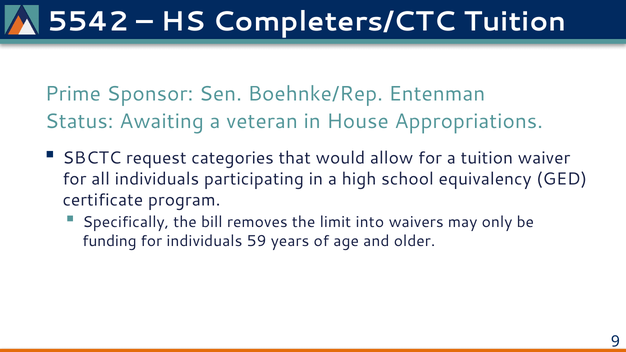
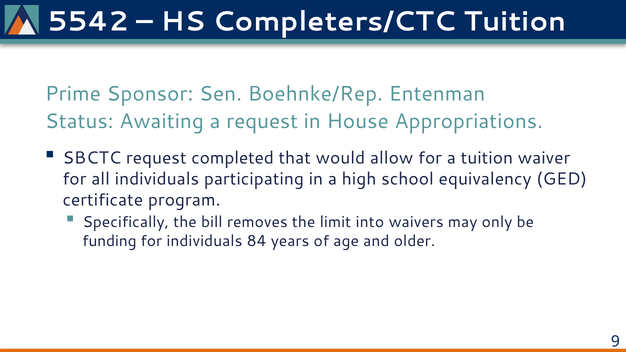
a veteran: veteran -> request
categories: categories -> completed
59: 59 -> 84
